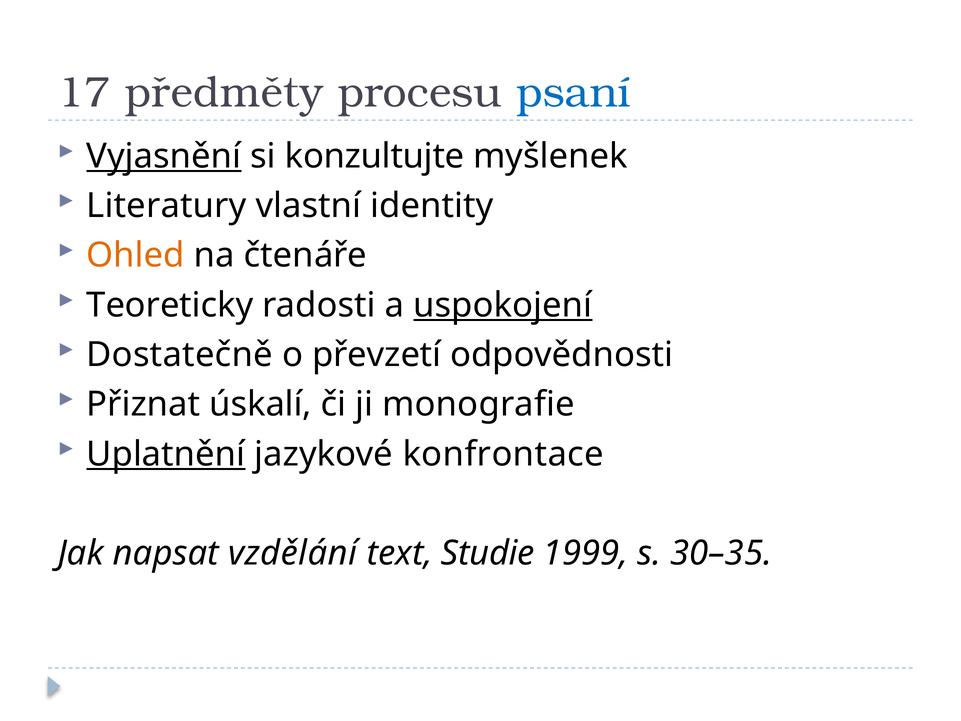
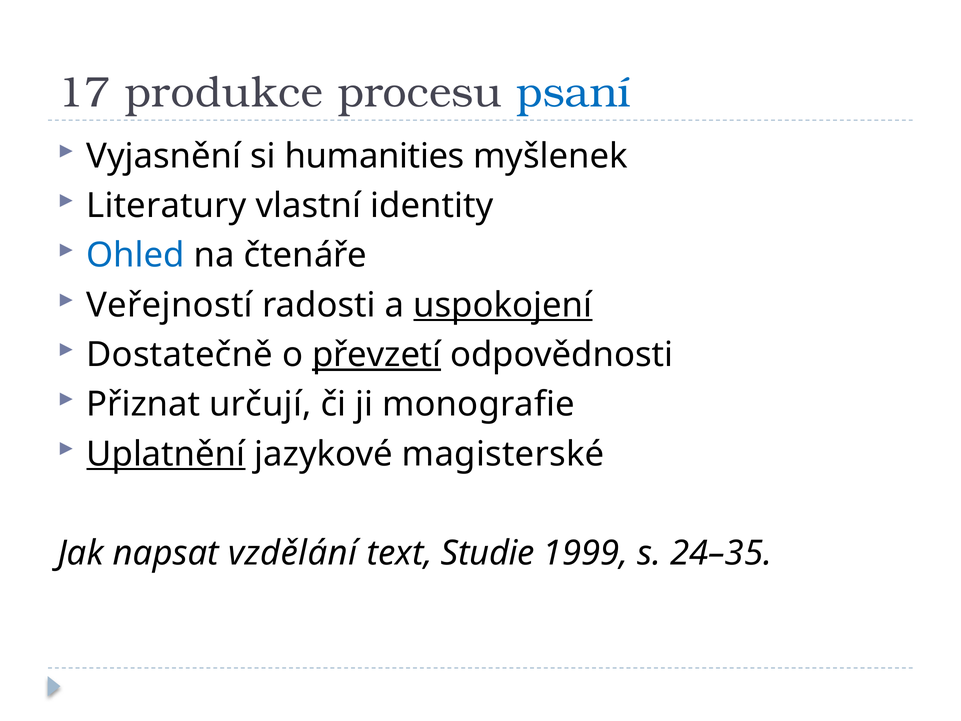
předměty: předměty -> produkce
Vyjasnění underline: present -> none
konzultujte: konzultujte -> humanities
Ohled colour: orange -> blue
Teoreticky: Teoreticky -> Veřejností
převzetí underline: none -> present
úskalí: úskalí -> určují
konfrontace: konfrontace -> magisterské
30–35: 30–35 -> 24–35
